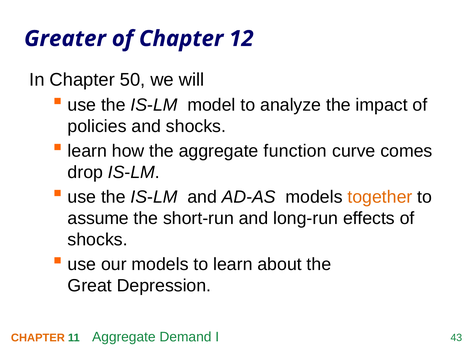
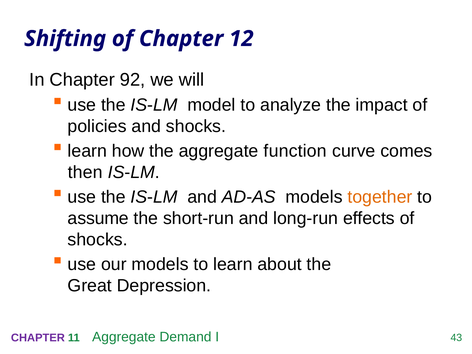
Greater: Greater -> Shifting
50: 50 -> 92
drop: drop -> then
CHAPTER at (38, 338) colour: orange -> purple
